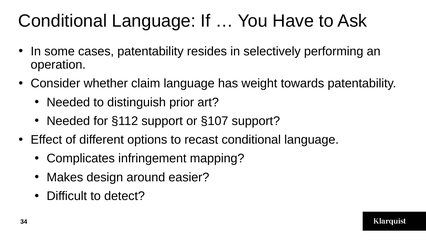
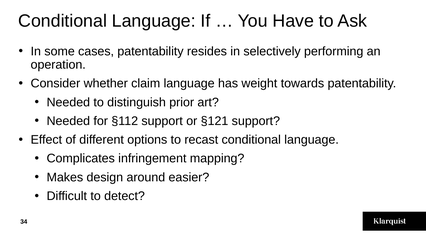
§107: §107 -> §121
